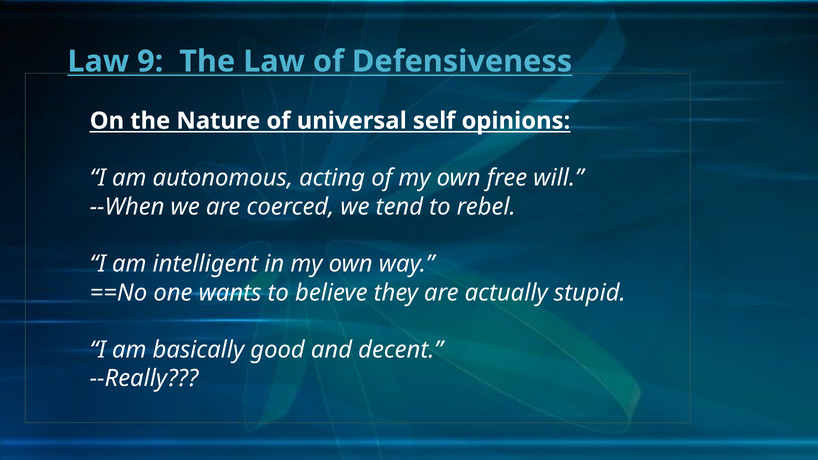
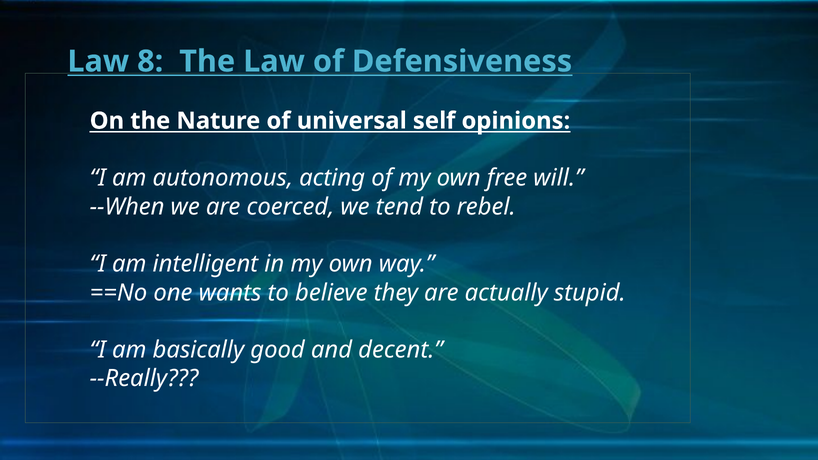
9: 9 -> 8
